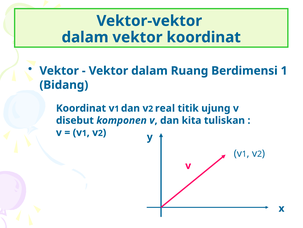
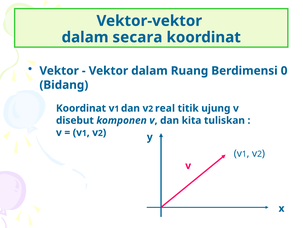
dalam vektor: vektor -> secara
Berdimensi 1: 1 -> 0
